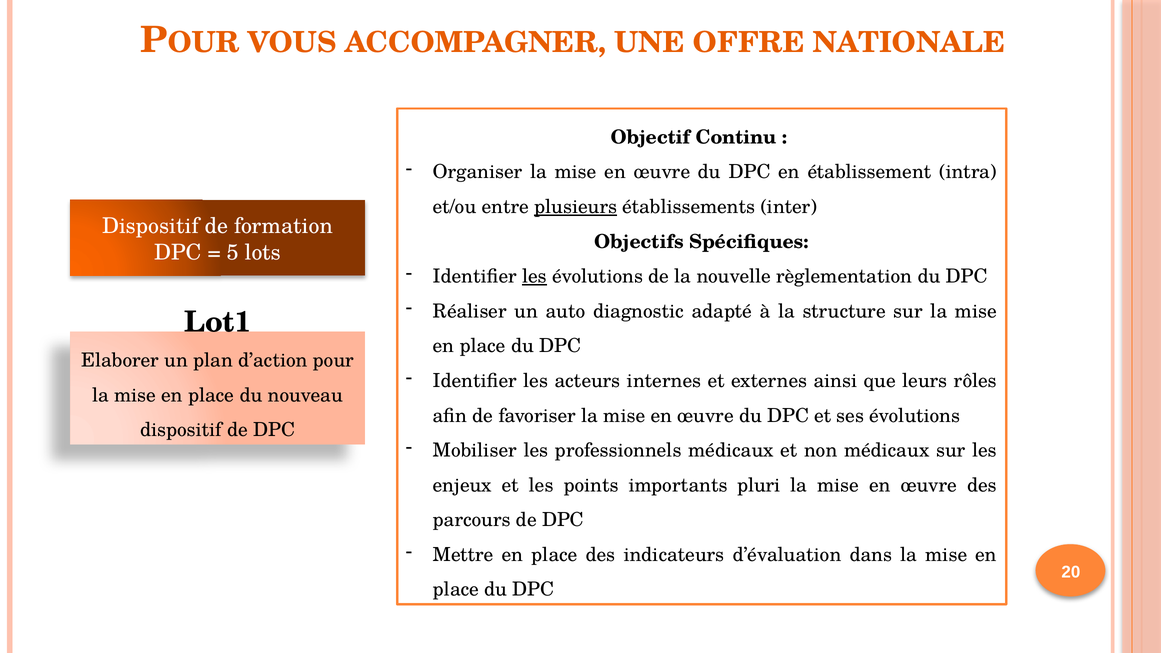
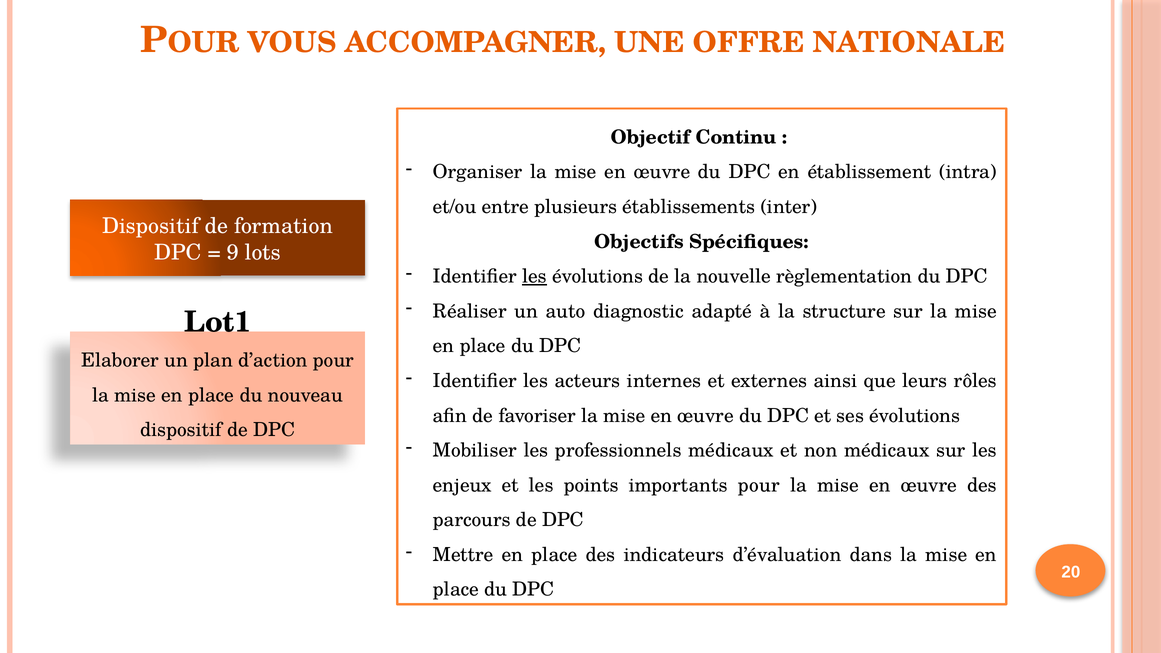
plusieurs underline: present -> none
5: 5 -> 9
importants pluri: pluri -> pour
